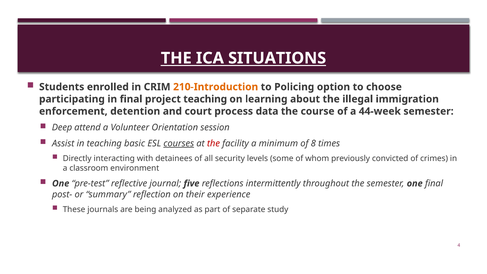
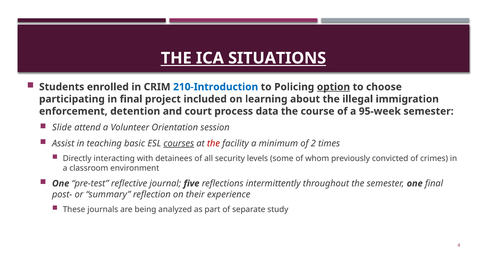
210-Introduction colour: orange -> blue
option underline: none -> present
project teaching: teaching -> included
44-week: 44-week -> 95-week
Deep: Deep -> Slide
8: 8 -> 2
